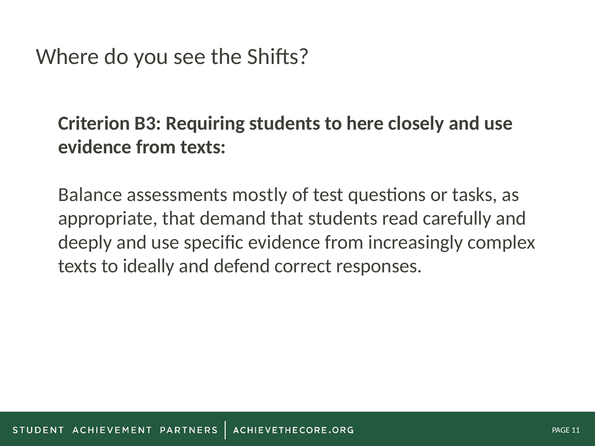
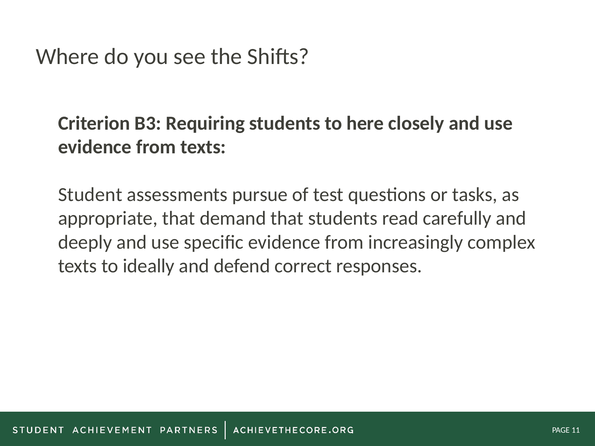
Balance: Balance -> Student
mostly: mostly -> pursue
